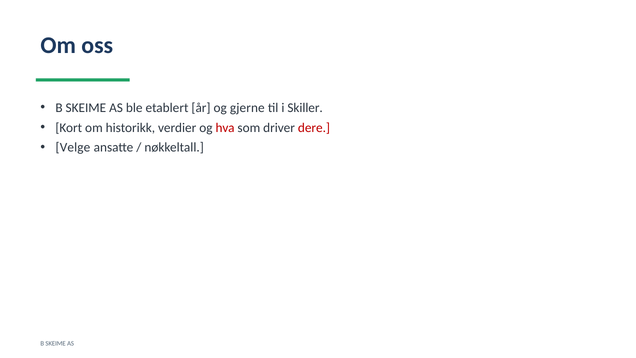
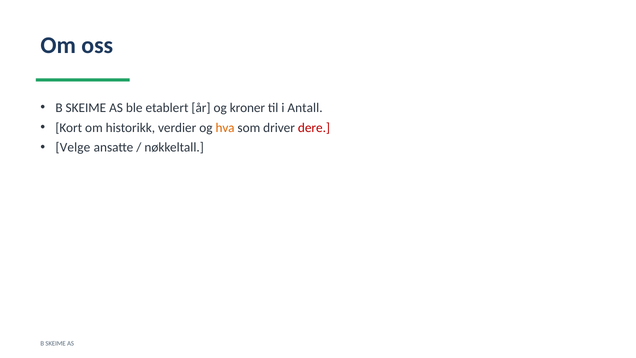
gjerne: gjerne -> kroner
Skiller: Skiller -> Antall
hva colour: red -> orange
